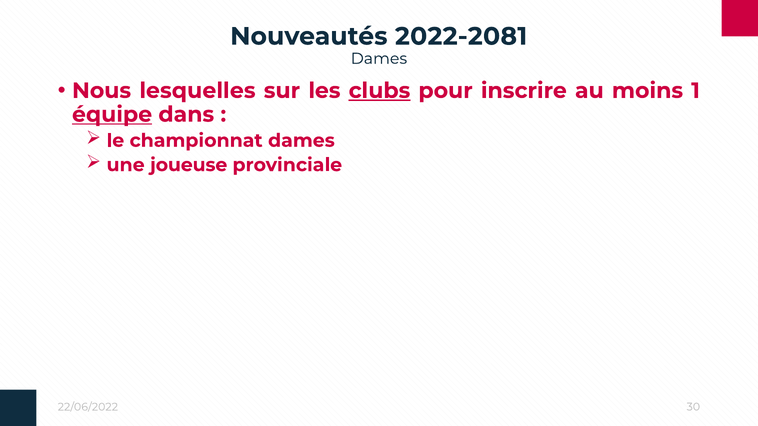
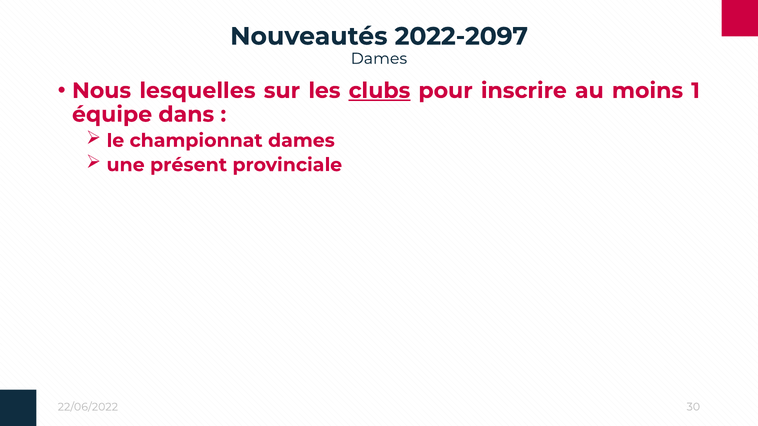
2022-2081: 2022-2081 -> 2022-2097
équipe underline: present -> none
joueuse: joueuse -> présent
